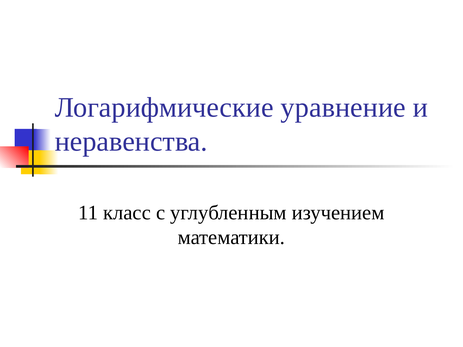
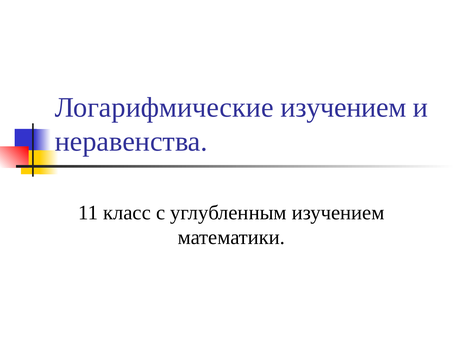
Логарифмические уравнение: уравнение -> изучением
